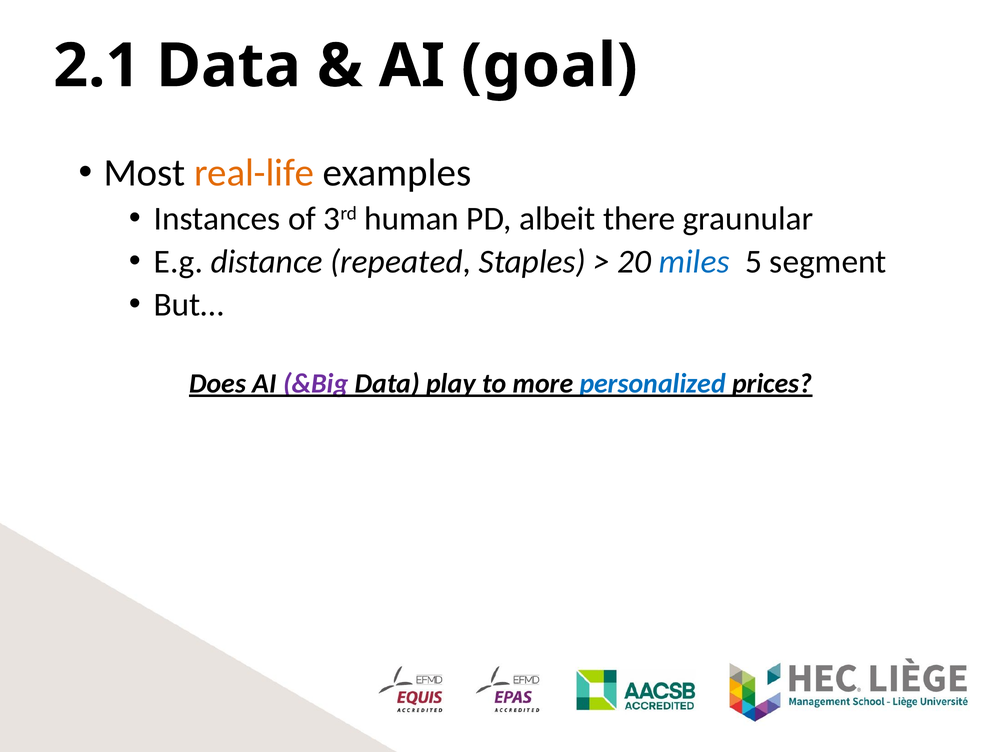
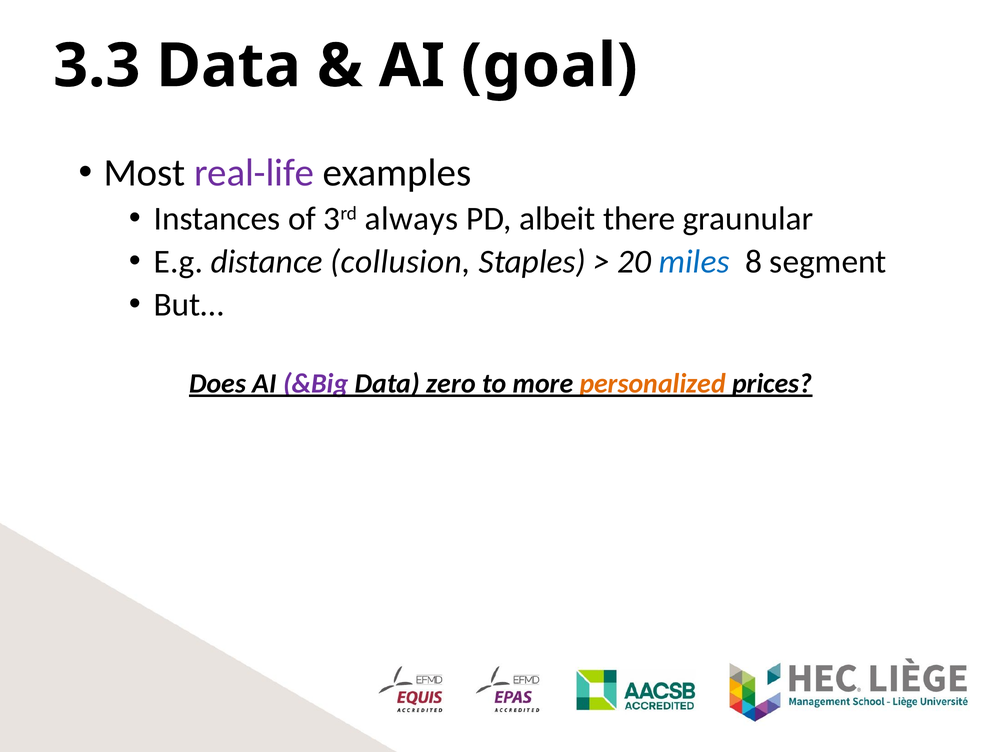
2.1: 2.1 -> 3.3
real-life colour: orange -> purple
human: human -> always
repeated: repeated -> collusion
5: 5 -> 8
play: play -> zero
personalized colour: blue -> orange
